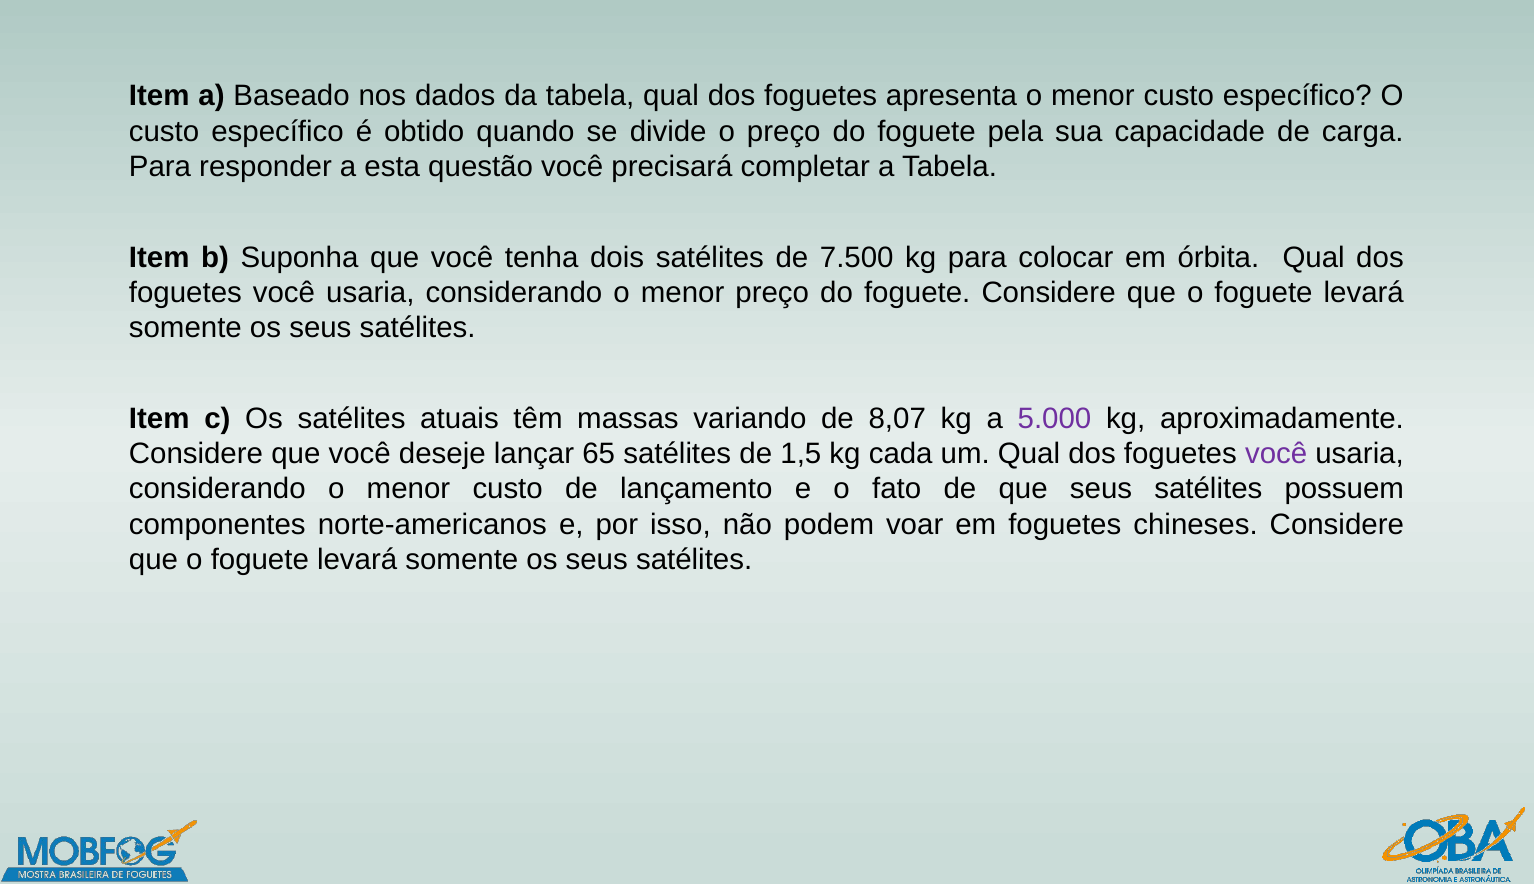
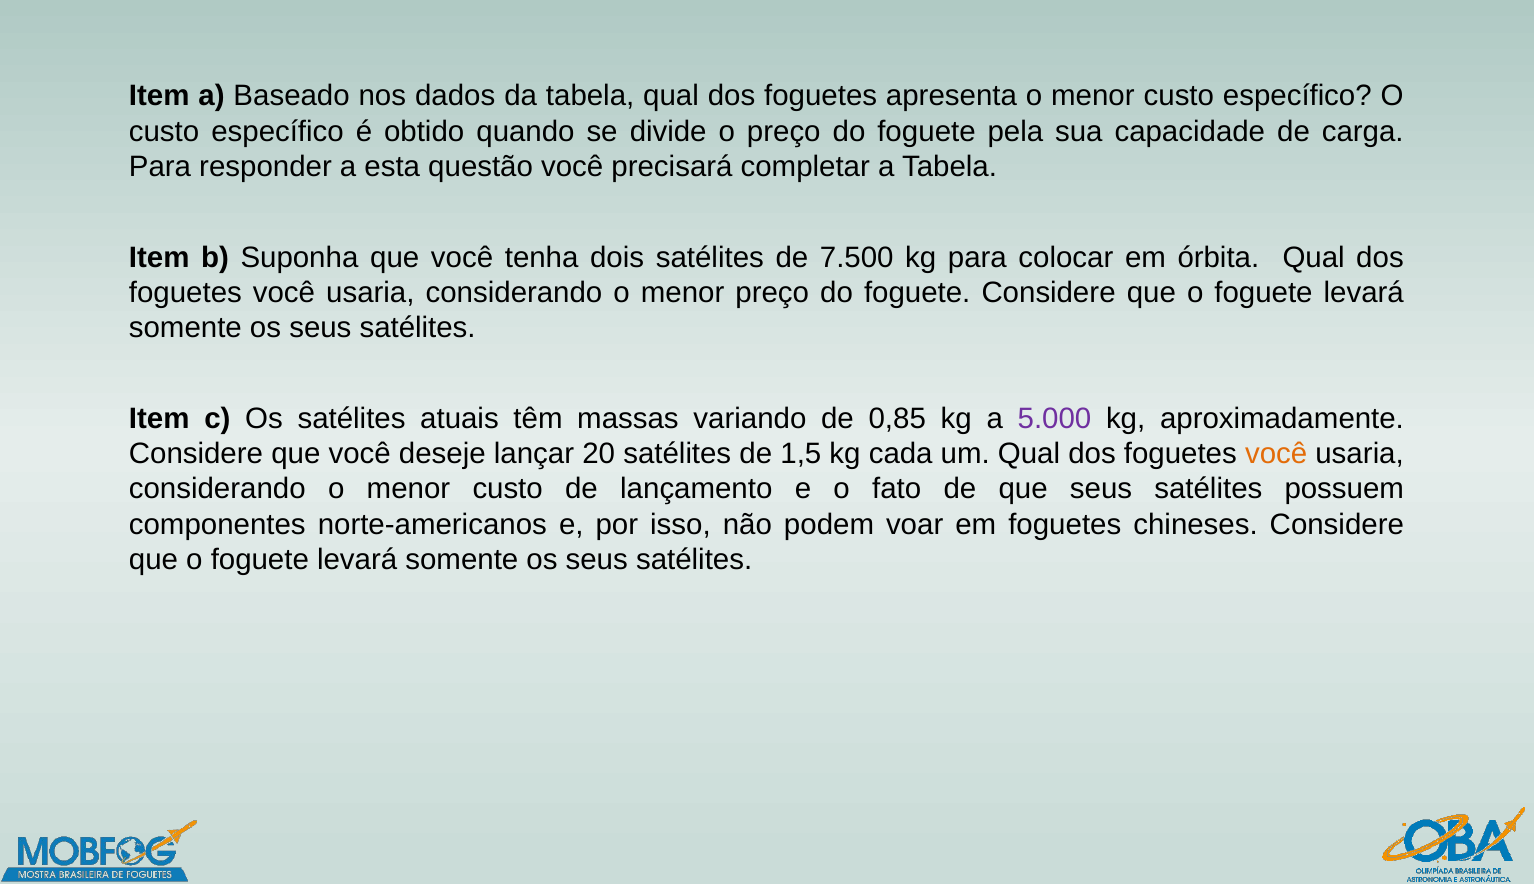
8,07: 8,07 -> 0,85
65: 65 -> 20
você at (1276, 454) colour: purple -> orange
